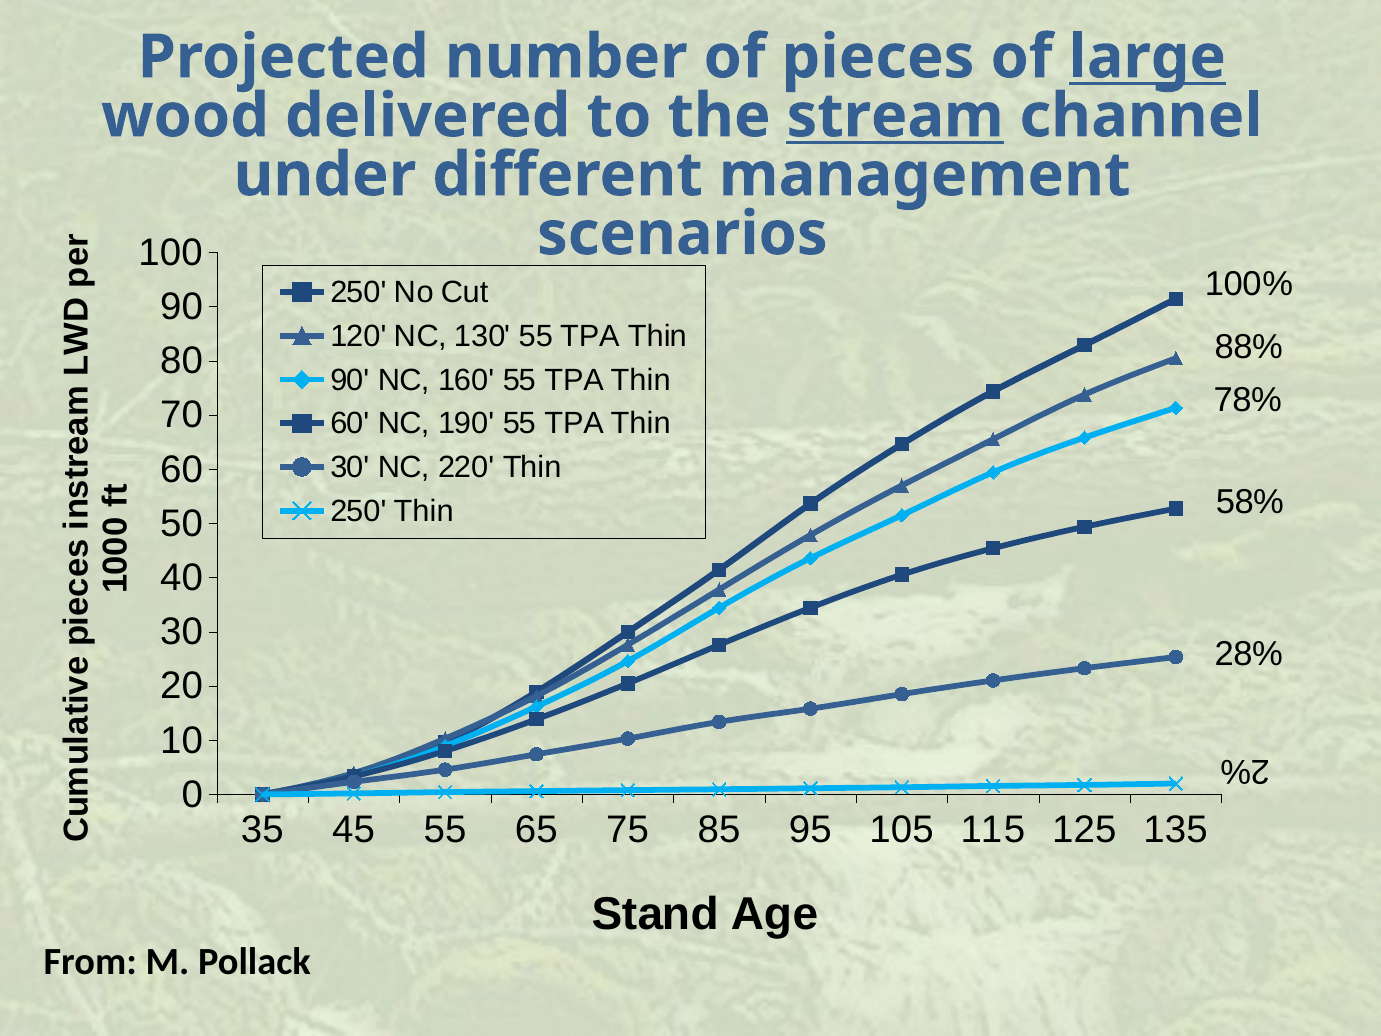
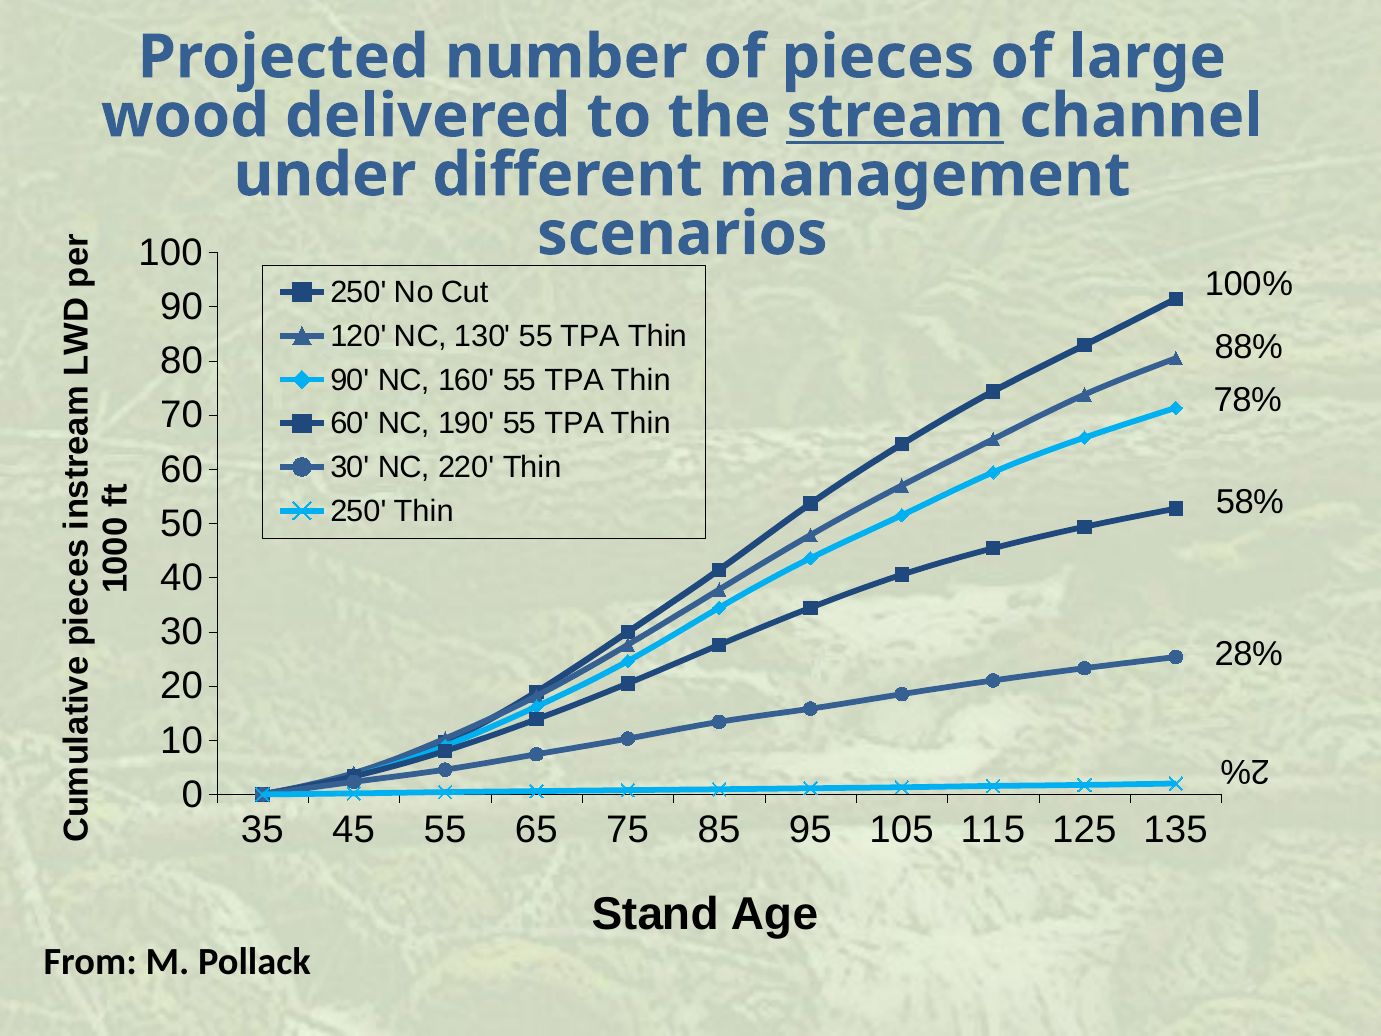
large underline: present -> none
